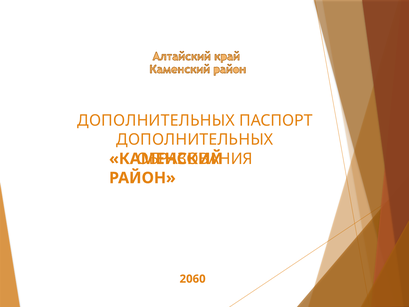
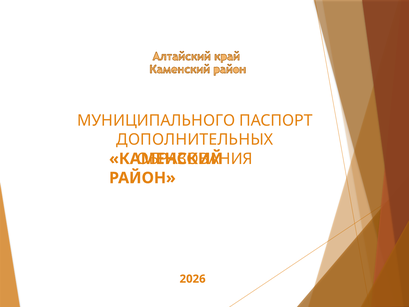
ДОПОЛНИТЕЛЬНЫХ at (156, 121): ДОПОЛНИТЕЛЬНЫХ -> МУНИЦИПАЛЬНОГО
2060: 2060 -> 2026
